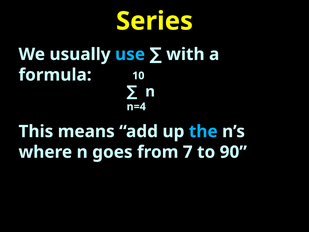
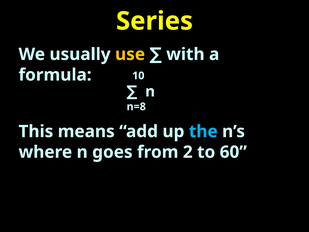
use colour: light blue -> yellow
n=4: n=4 -> n=8
7: 7 -> 2
90: 90 -> 60
